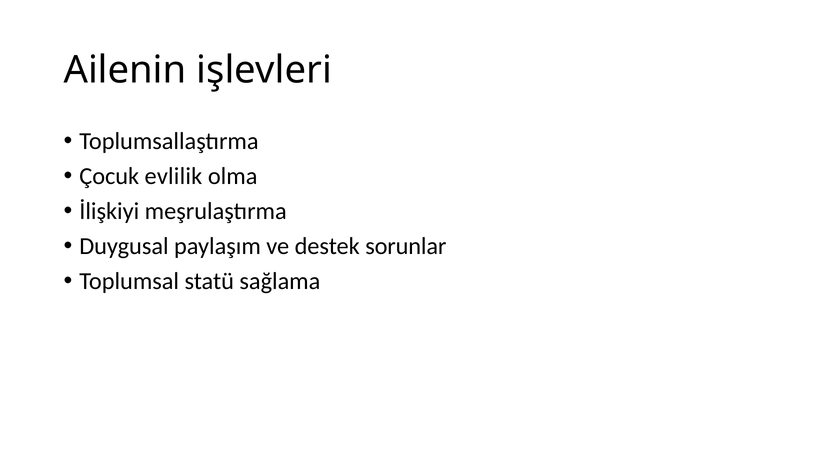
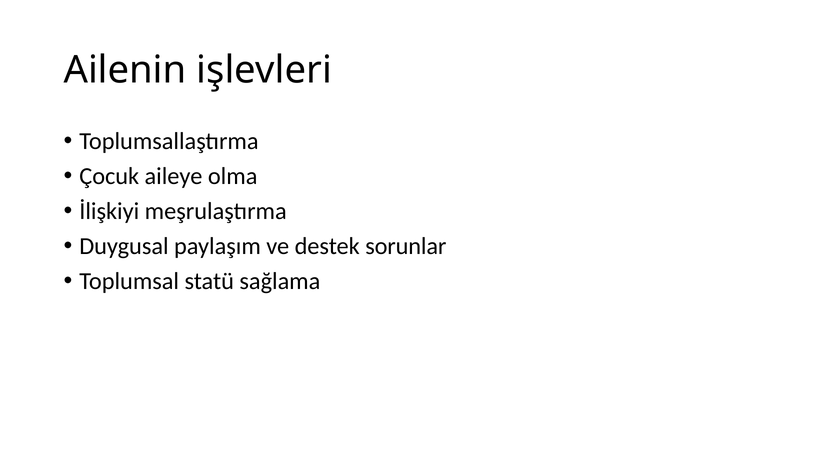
evlilik: evlilik -> aileye
